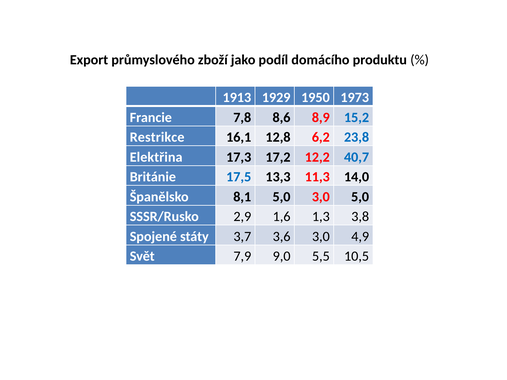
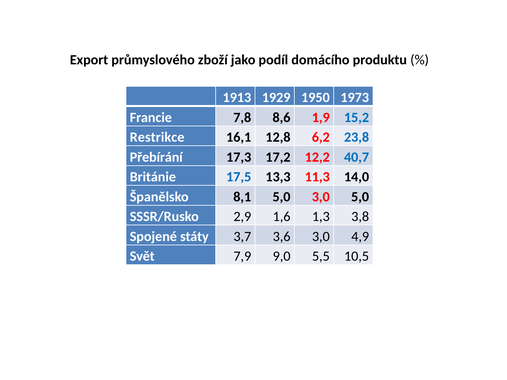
8,9: 8,9 -> 1,9
Elektřina: Elektřina -> Přebírání
